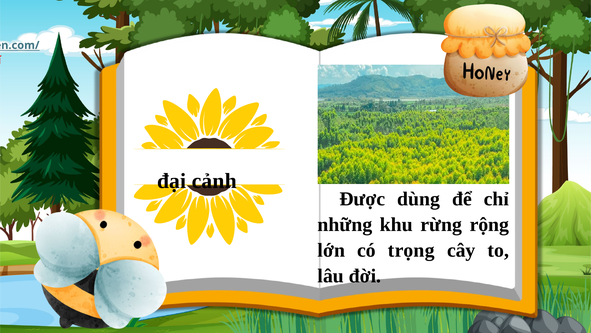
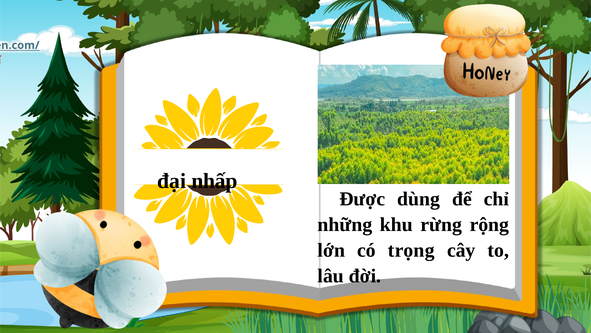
cảnh: cảnh -> nhấp
